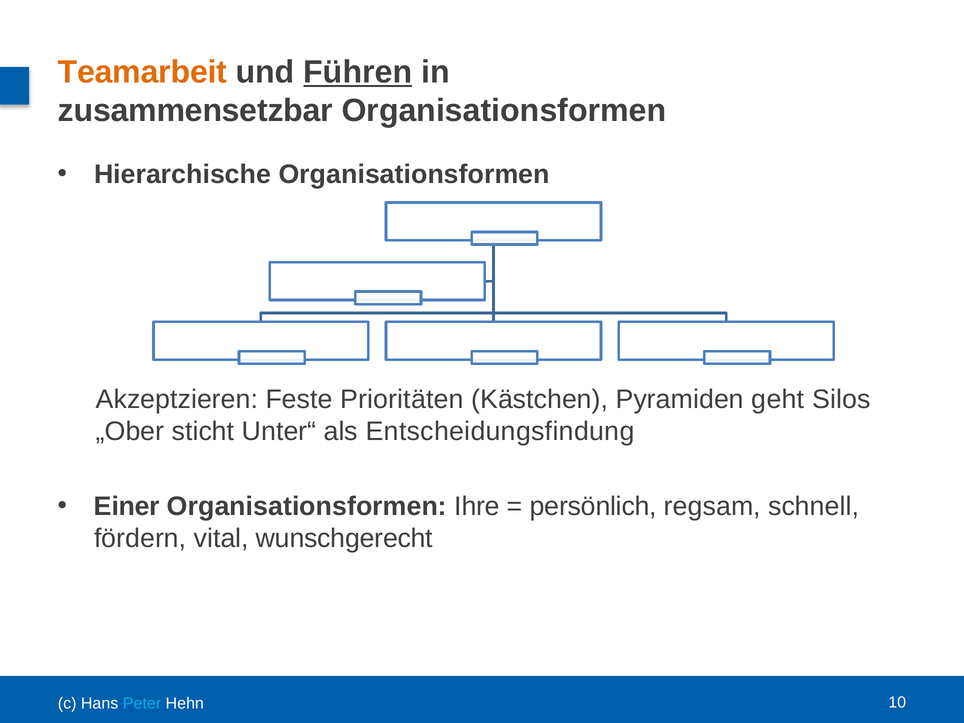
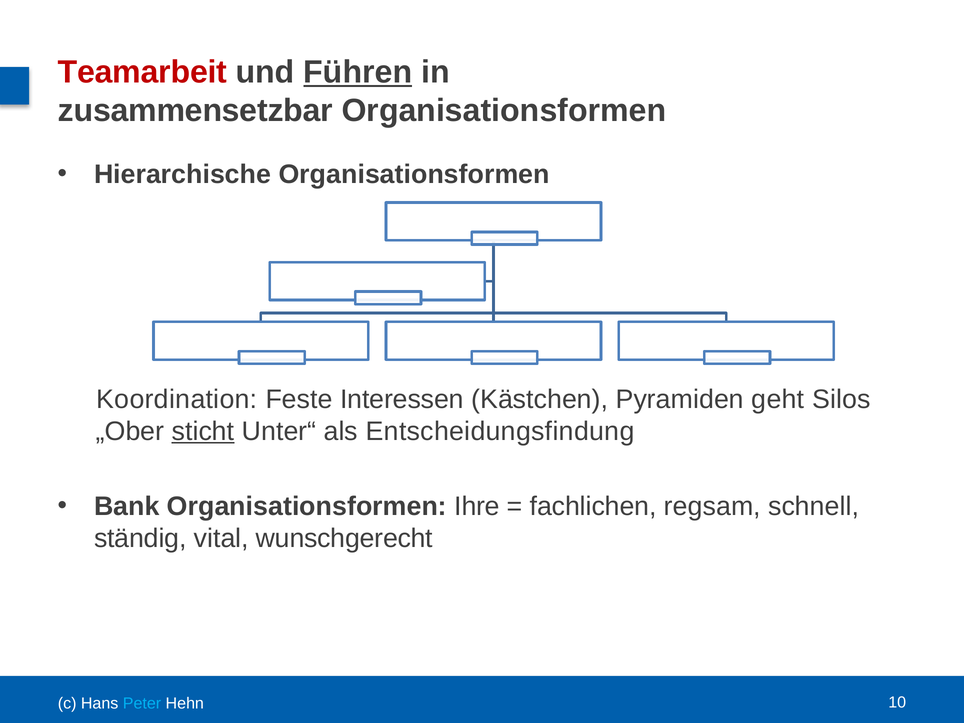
Teamarbeit colour: orange -> red
Akzeptzieren: Akzeptzieren -> Koordination
Prioritäten: Prioritäten -> Interessen
sticht underline: none -> present
Einer: Einer -> Bank
persönlich: persönlich -> fachlichen
fördern: fördern -> ständig
